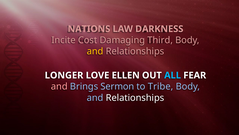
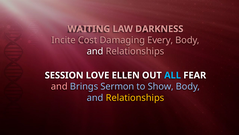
NATIONS: NATIONS -> WAITING
Third: Third -> Every
and at (95, 51) colour: yellow -> white
LONGER: LONGER -> SESSION
Tribe: Tribe -> Show
Relationships at (135, 97) colour: white -> yellow
